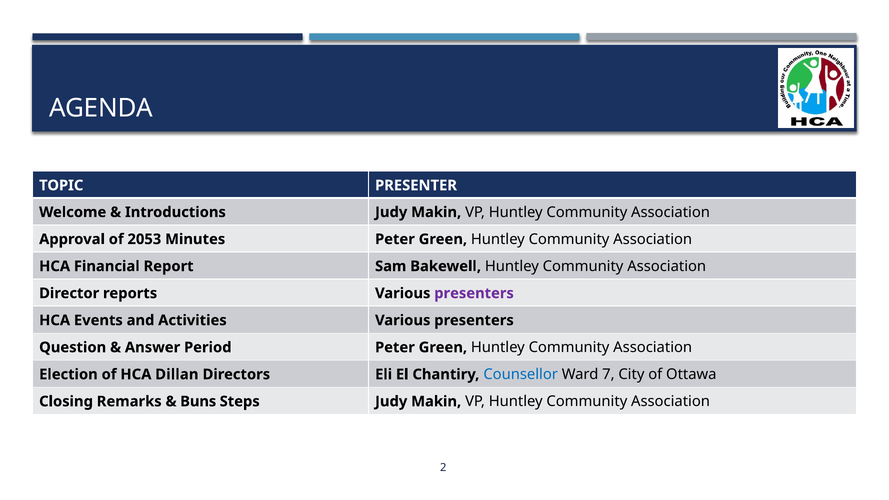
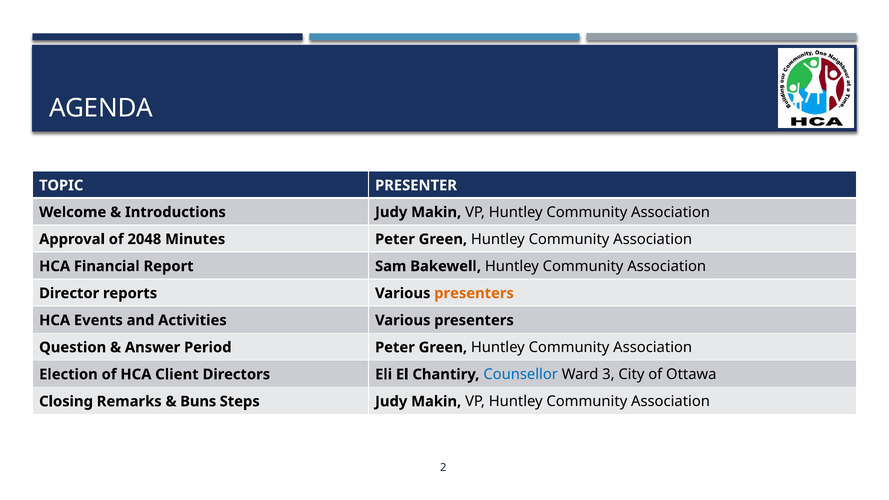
2053: 2053 -> 2048
presenters at (474, 293) colour: purple -> orange
Dillan: Dillan -> Client
7: 7 -> 3
